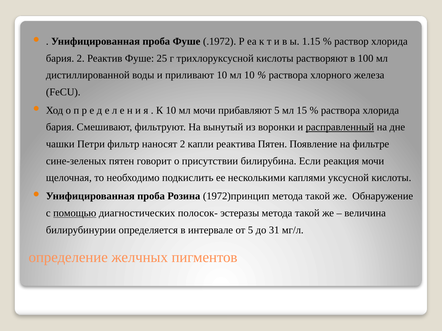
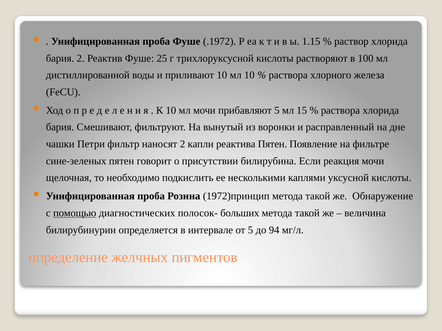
расправленный underline: present -> none
эстеразы: эстеразы -> больших
31: 31 -> 94
